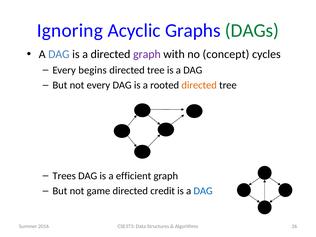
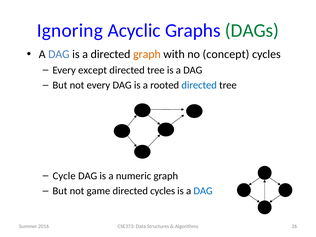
graph at (147, 54) colour: purple -> orange
begins: begins -> except
directed at (199, 85) colour: orange -> blue
Trees: Trees -> Cycle
efficient: efficient -> numeric
directed credit: credit -> cycles
